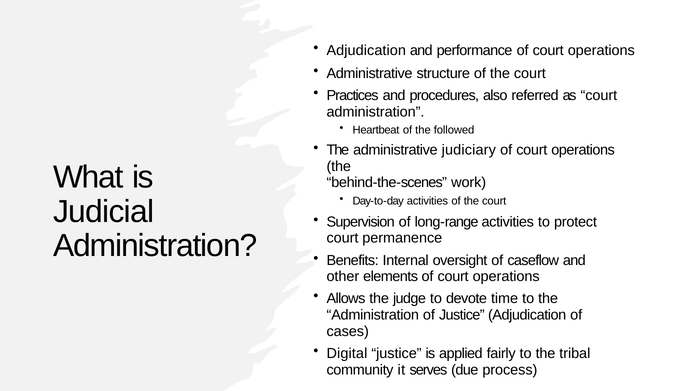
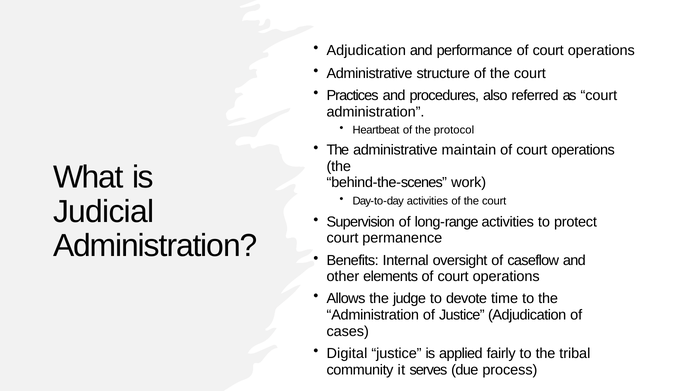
followed: followed -> protocol
judiciary: judiciary -> maintain
